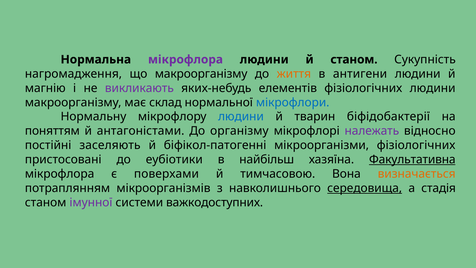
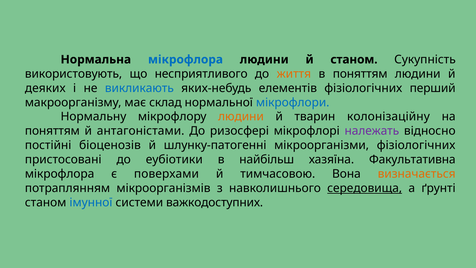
мікрофлора at (185, 59) colour: purple -> blue
нагромадження: нагромадження -> використовують
що макроорганізму: макроорганізму -> несприятливого
в антигени: антигени -> поняттям
магнію: магнію -> деяких
викликають colour: purple -> blue
фізіологічних людини: людини -> перший
людини at (241, 117) colour: blue -> orange
біфідобактерії: біфідобактерії -> колонізаційну
організму: організму -> ризосфері
заселяють: заселяють -> біоценозів
біфікол-патогенні: біфікол-патогенні -> шлунку-патогенні
Факультативна underline: present -> none
стадія: стадія -> ґрунті
імунної colour: purple -> blue
